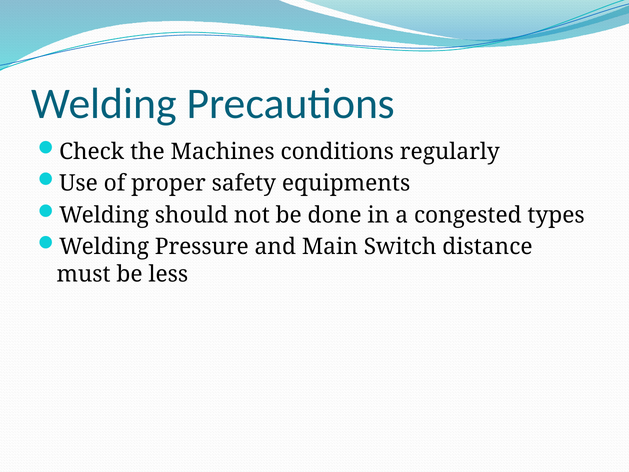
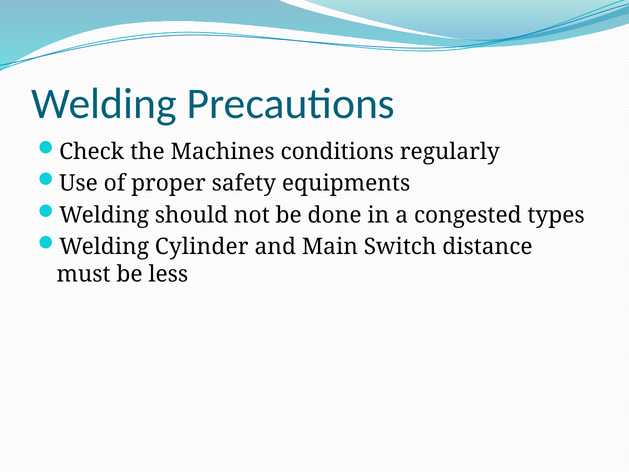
Pressure: Pressure -> Cylinder
